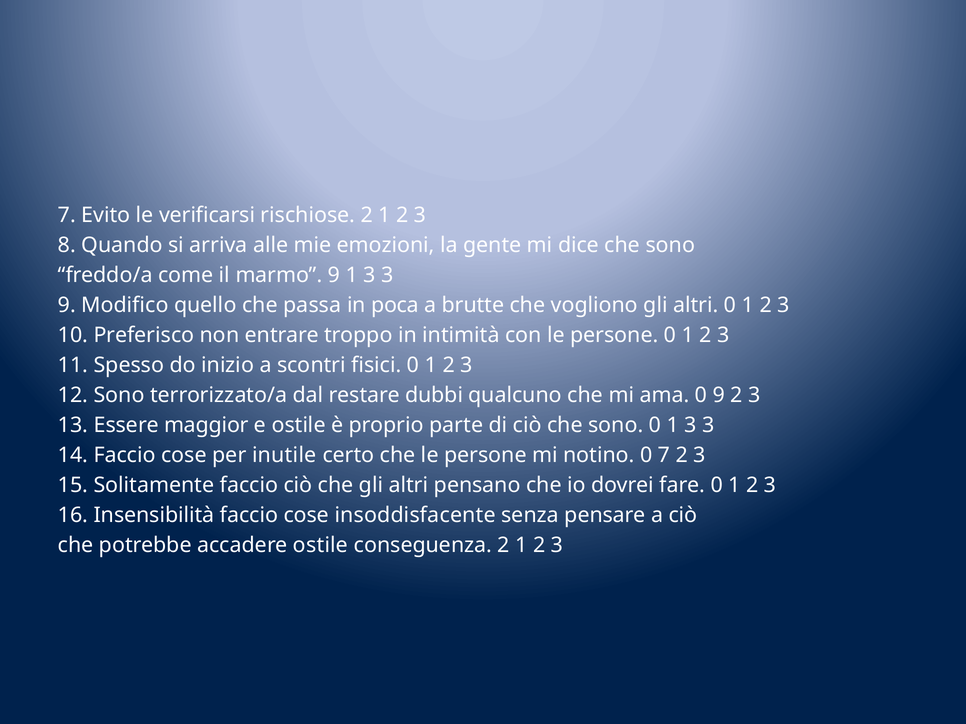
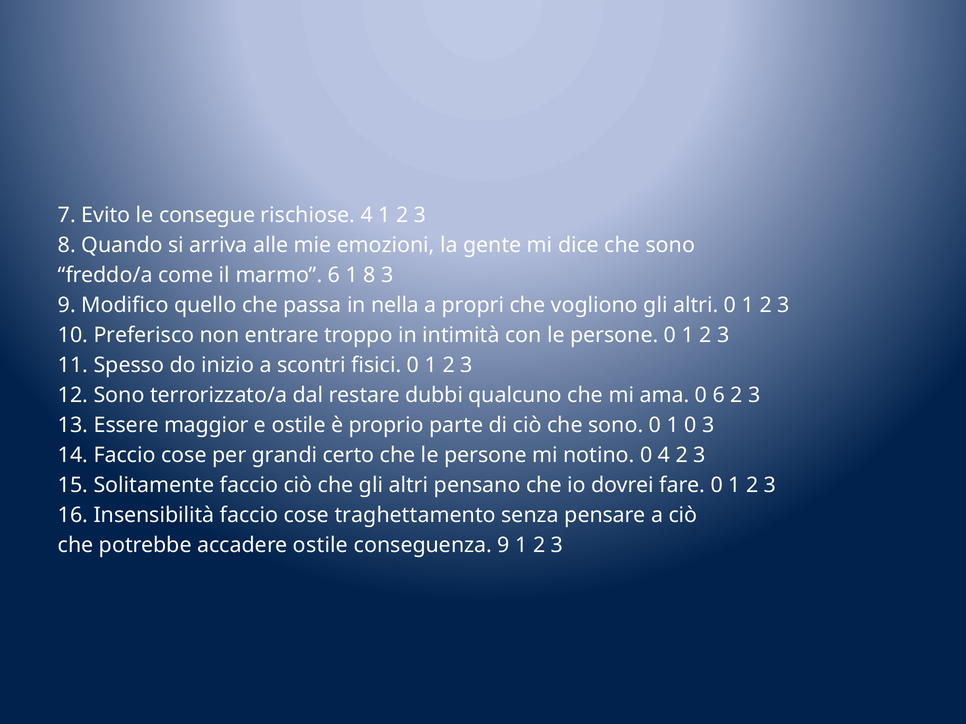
verificarsi: verificarsi -> consegue
rischiose 2: 2 -> 4
marmo 9: 9 -> 6
3 at (370, 275): 3 -> 8
poca: poca -> nella
brutte: brutte -> propri
0 9: 9 -> 6
0 1 3: 3 -> 0
inutile: inutile -> grandi
0 7: 7 -> 4
insoddisfacente: insoddisfacente -> traghettamento
conseguenza 2: 2 -> 9
